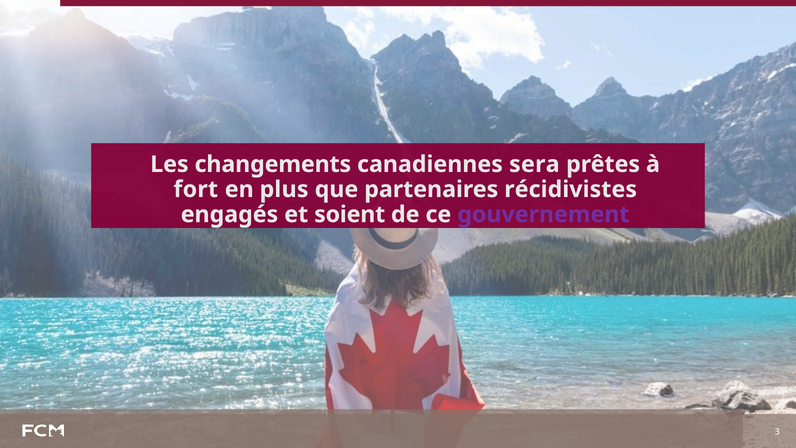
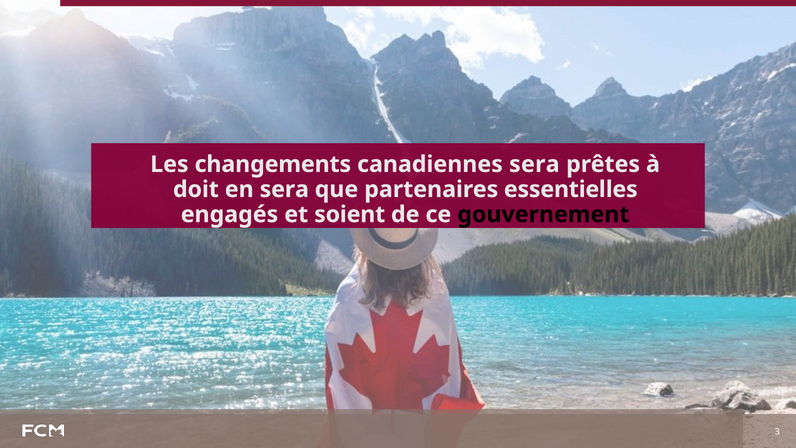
fort: fort -> doit
en plus: plus -> sera
récidivistes: récidivistes -> essentielles
gouvernement colour: purple -> black
